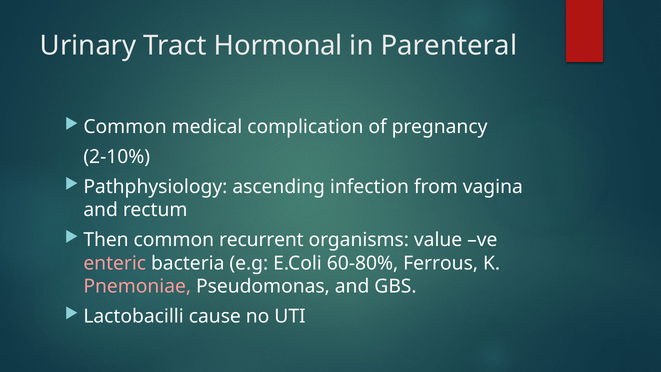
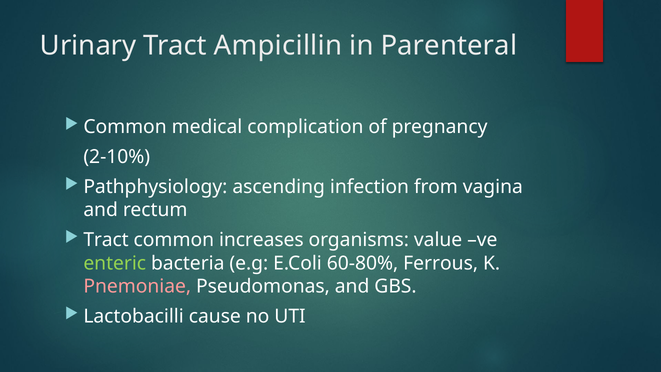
Hormonal: Hormonal -> Ampicillin
Then at (106, 240): Then -> Tract
recurrent: recurrent -> increases
enteric colour: pink -> light green
